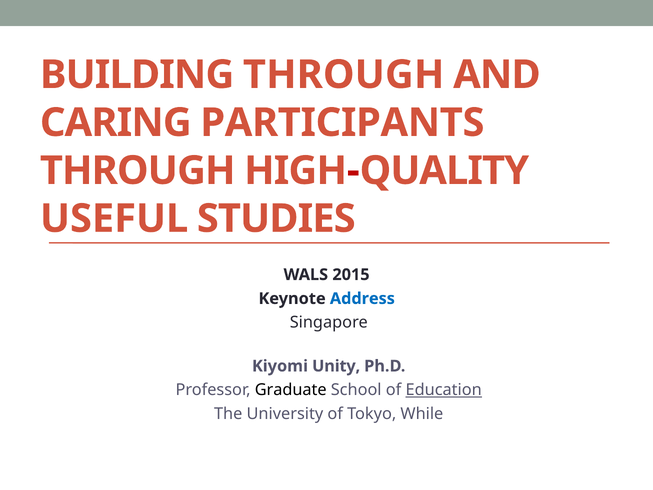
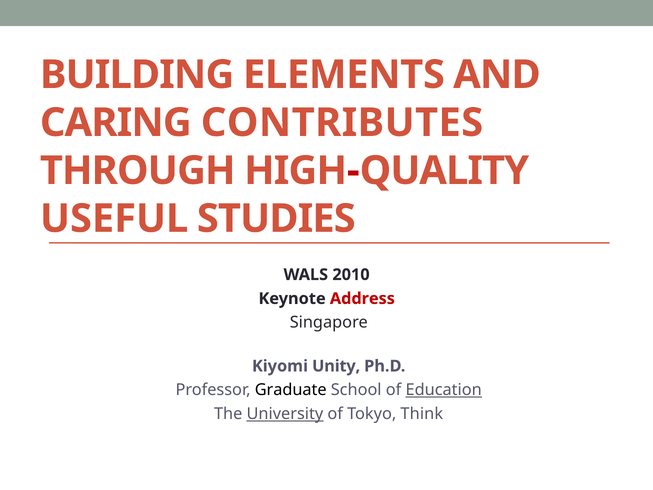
BUILDING THROUGH: THROUGH -> ELEMENTS
PARTICIPANTS: PARTICIPANTS -> CONTRIBUTES
2015: 2015 -> 2010
Address colour: blue -> red
University underline: none -> present
While: While -> Think
